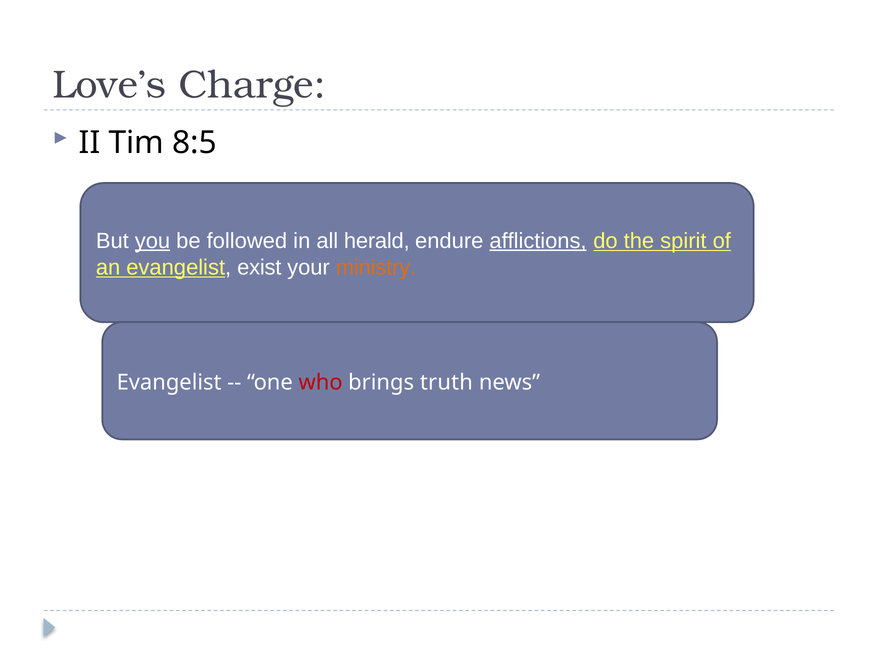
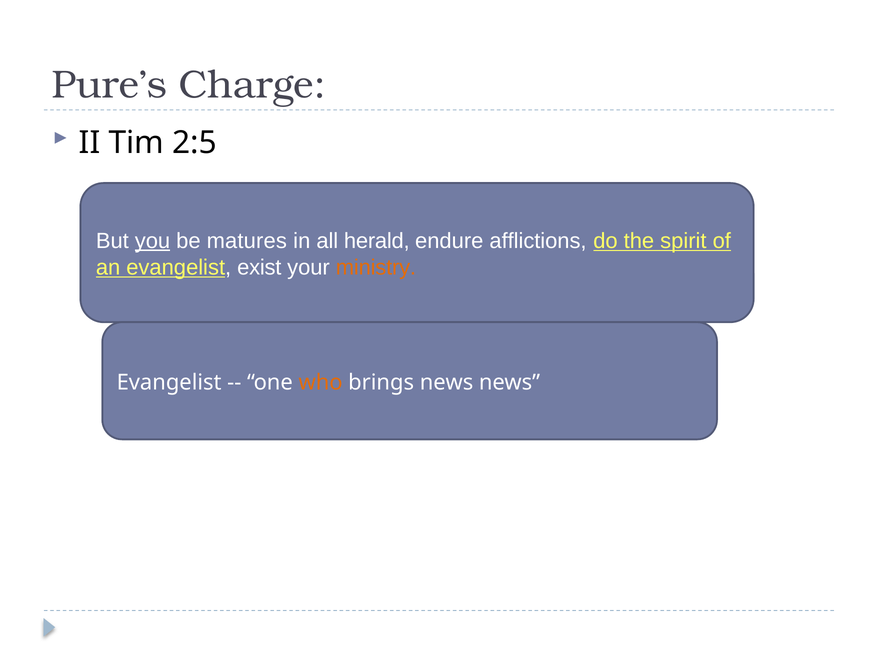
Love’s: Love’s -> Pure’s
8:5: 8:5 -> 2:5
followed: followed -> matures
afflictions underline: present -> none
who colour: red -> orange
brings truth: truth -> news
